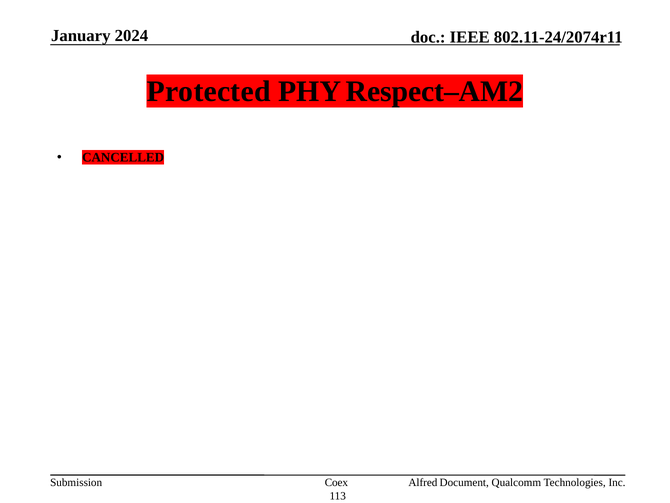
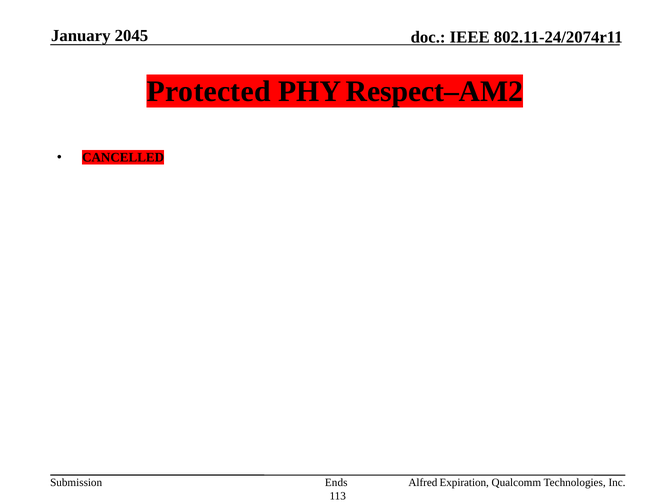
2024: 2024 -> 2045
Coex: Coex -> Ends
Document: Document -> Expiration
